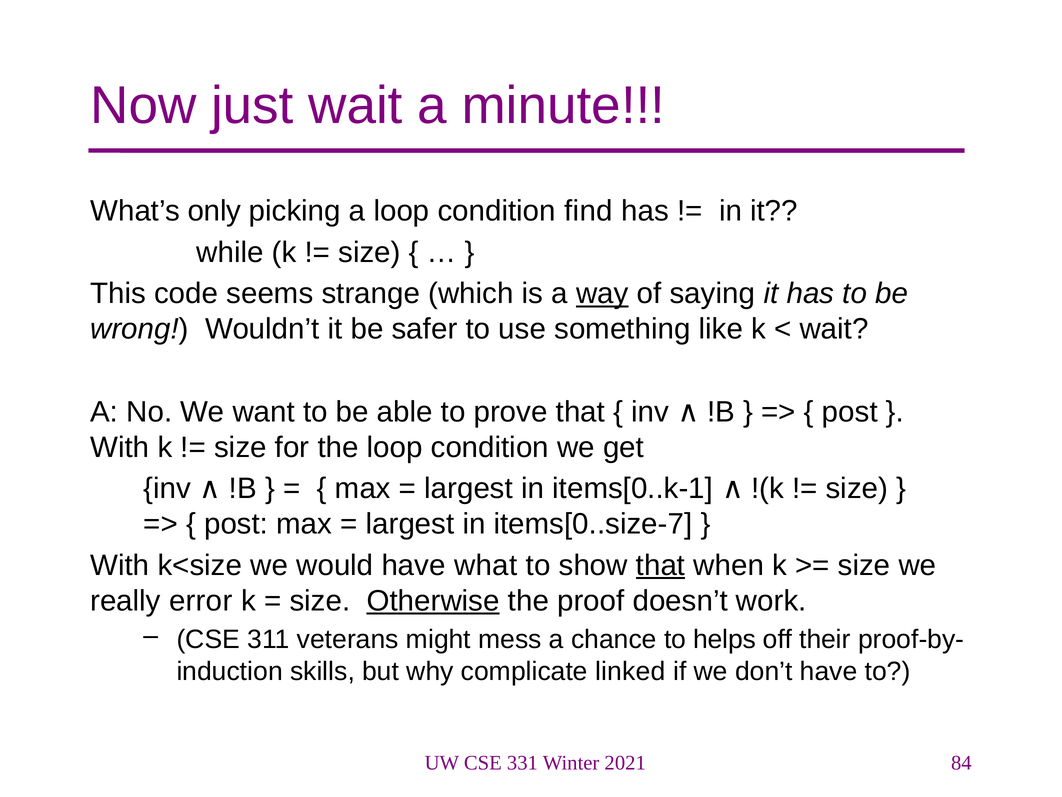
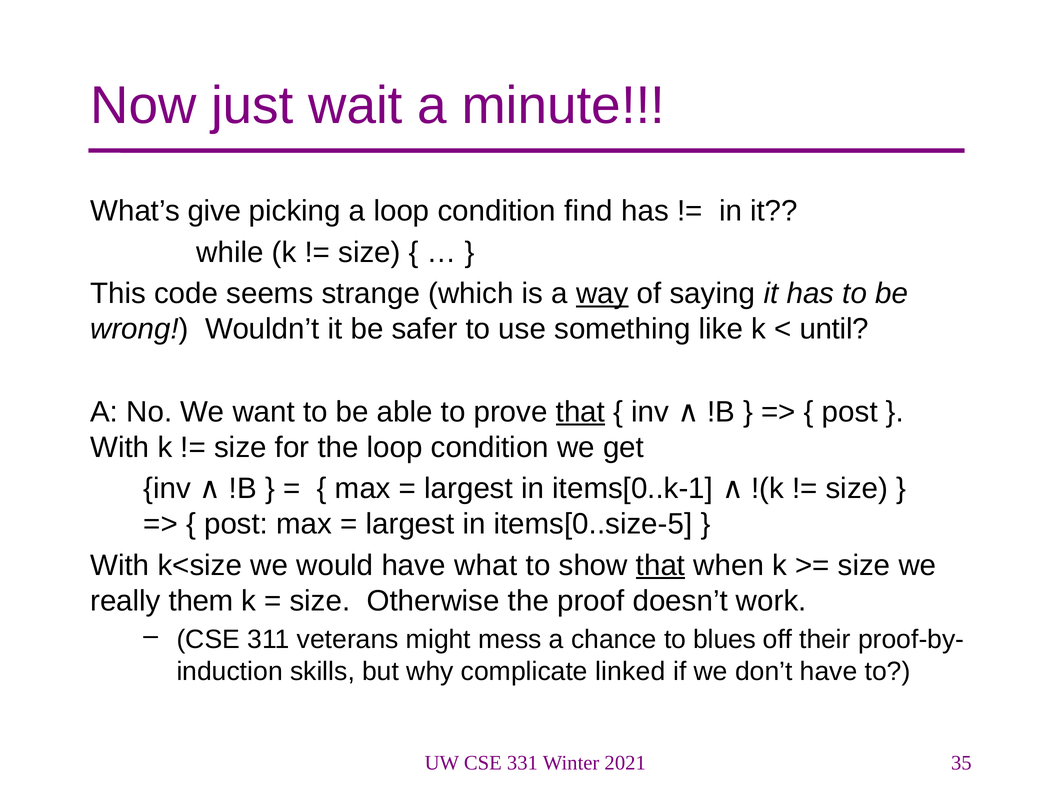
only: only -> give
wait at (834, 329): wait -> until
that at (580, 412) underline: none -> present
items[0..size-7: items[0..size-7 -> items[0..size-5
error: error -> them
Otherwise underline: present -> none
helps: helps -> blues
84: 84 -> 35
